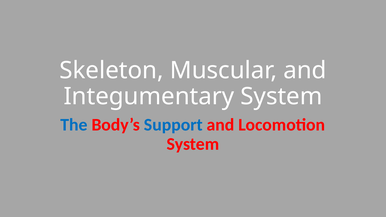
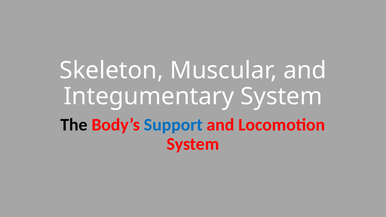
The colour: blue -> black
